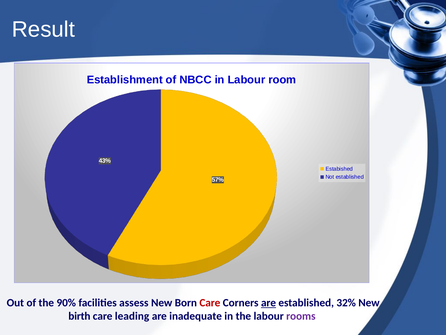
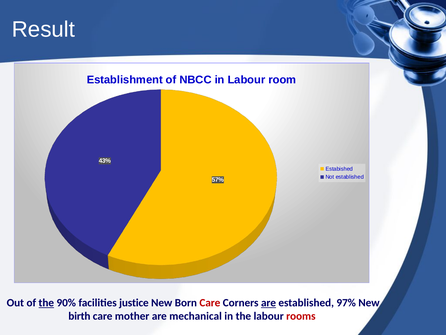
the at (46, 302) underline: none -> present
assess: assess -> justice
32%: 32% -> 97%
leading: leading -> mother
inadequate: inadequate -> mechanical
rooms colour: purple -> red
